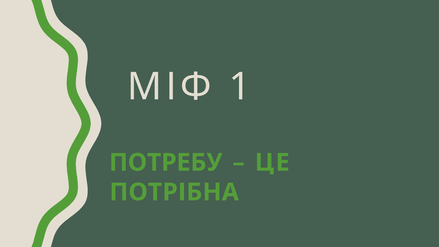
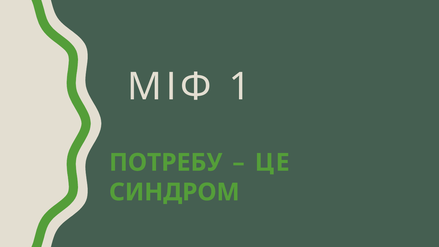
ПОТРІБНА: ПОТРІБНА -> СИНДРОМ
